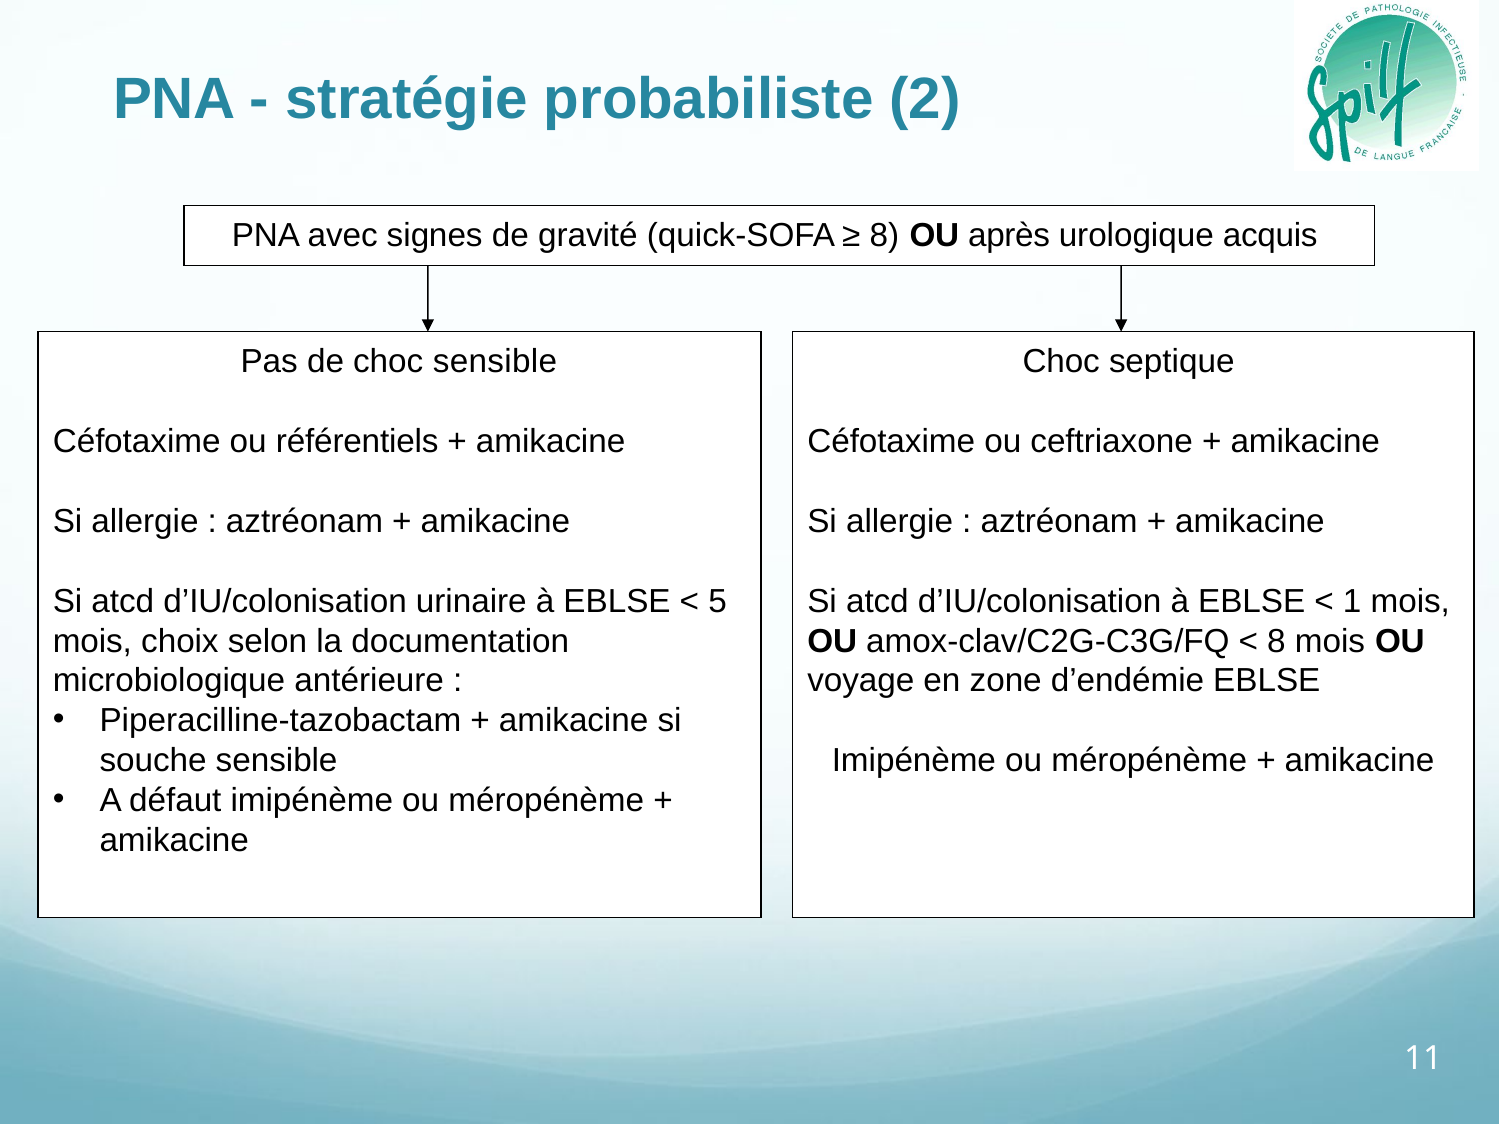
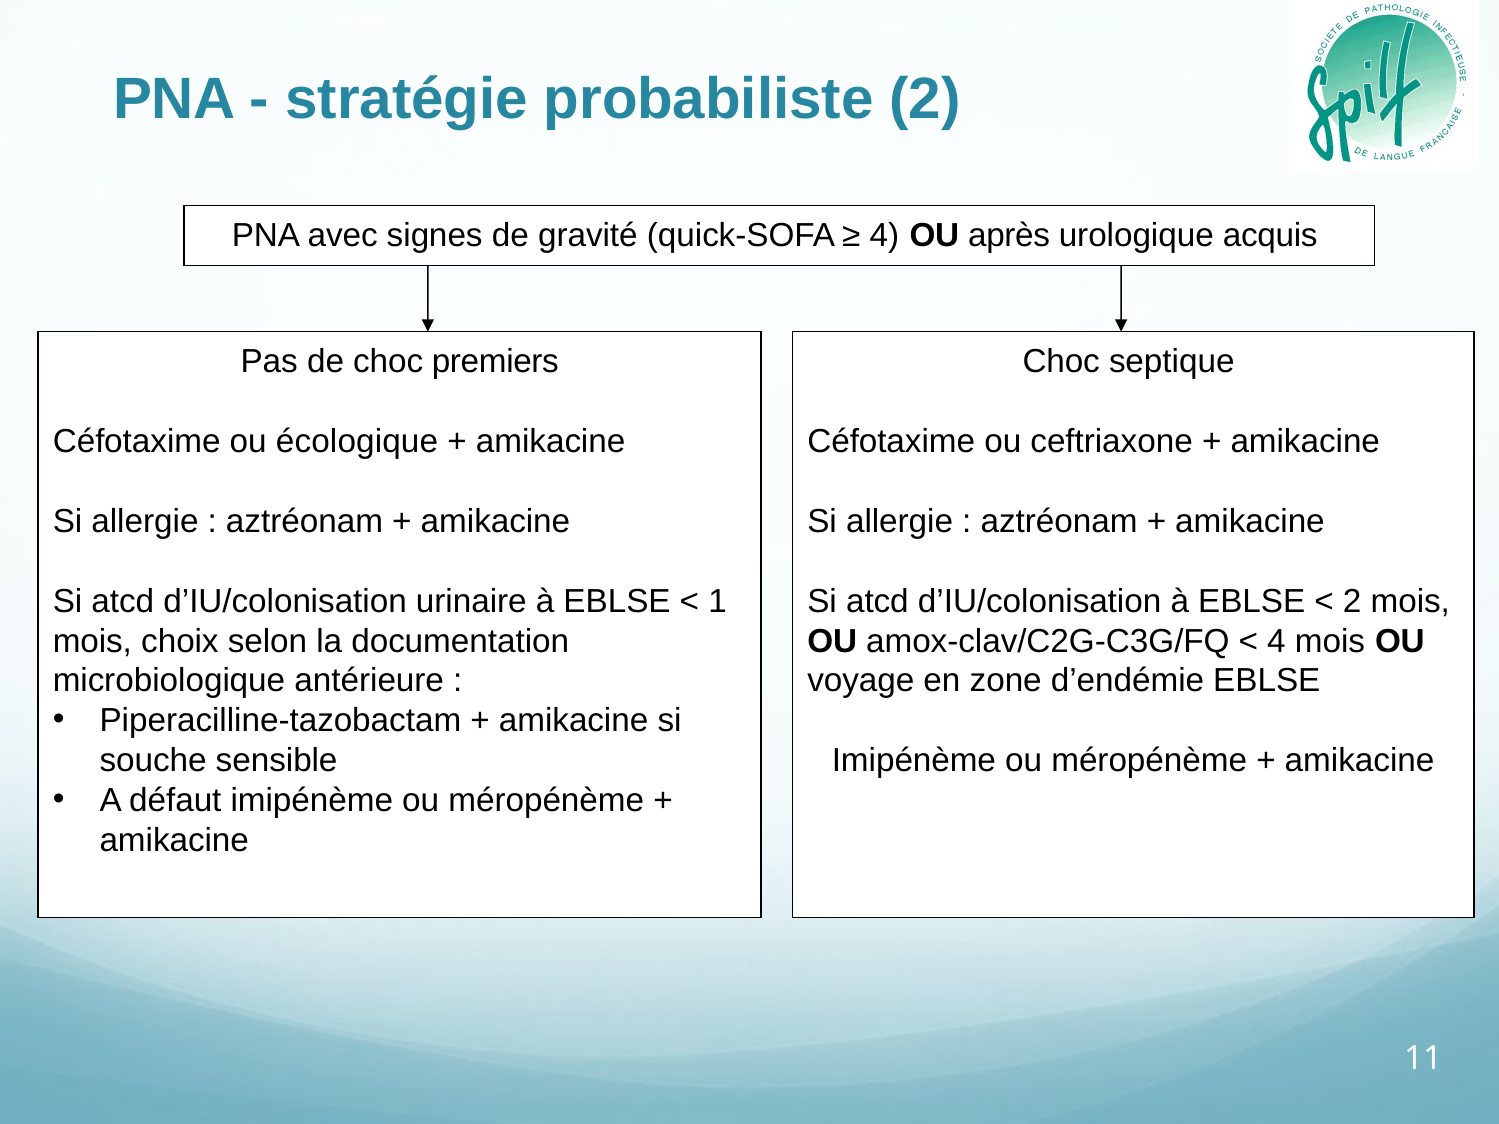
8 at (884, 235): 8 -> 4
choc sensible: sensible -> premiers
référentiels: référentiels -> écologique
5: 5 -> 1
1 at (1352, 601): 1 -> 2
8 at (1276, 641): 8 -> 4
